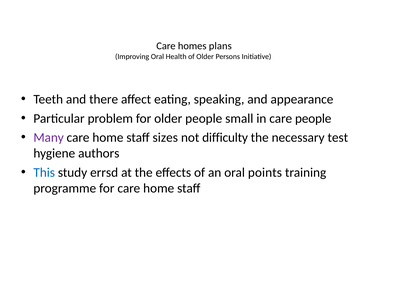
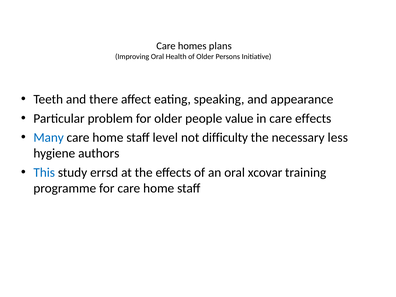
small: small -> value
care people: people -> effects
Many colour: purple -> blue
sizes: sizes -> level
test: test -> less
points: points -> xcovar
